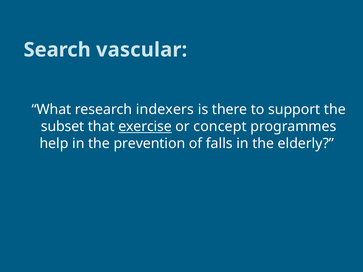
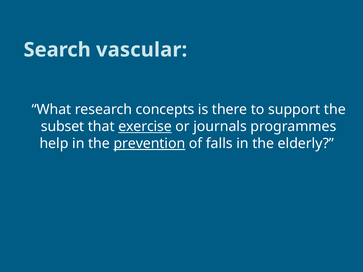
indexers: indexers -> concepts
concept: concept -> journals
prevention underline: none -> present
